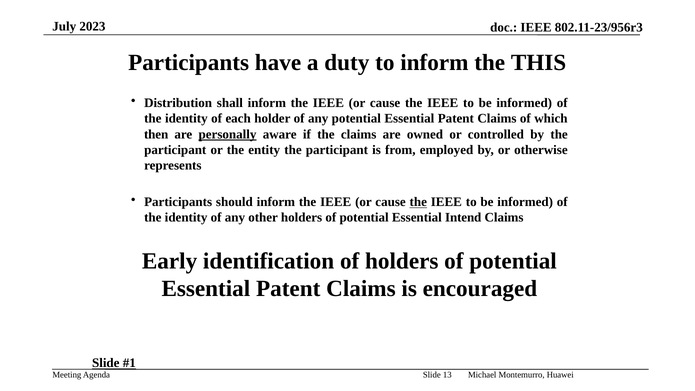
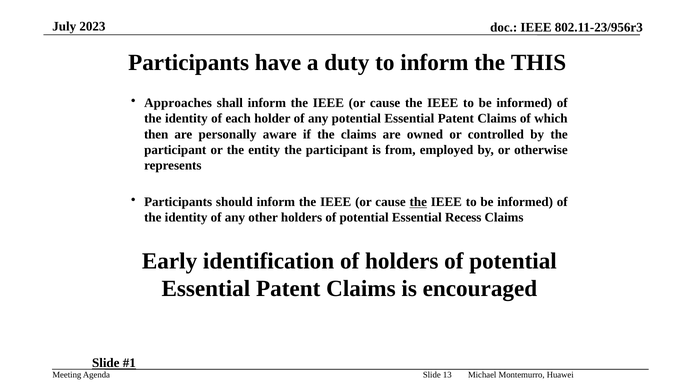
Distribution: Distribution -> Approaches
personally underline: present -> none
Intend: Intend -> Recess
